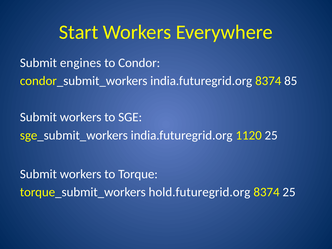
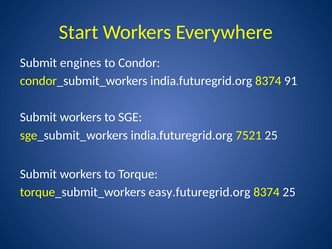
85: 85 -> 91
1120: 1120 -> 7521
hold.futuregrid.org: hold.futuregrid.org -> easy.futuregrid.org
